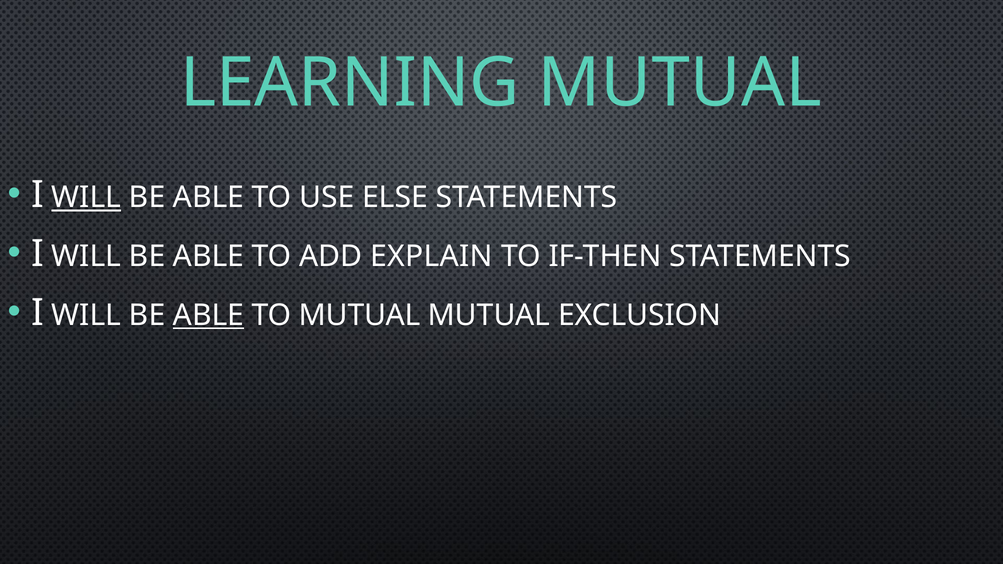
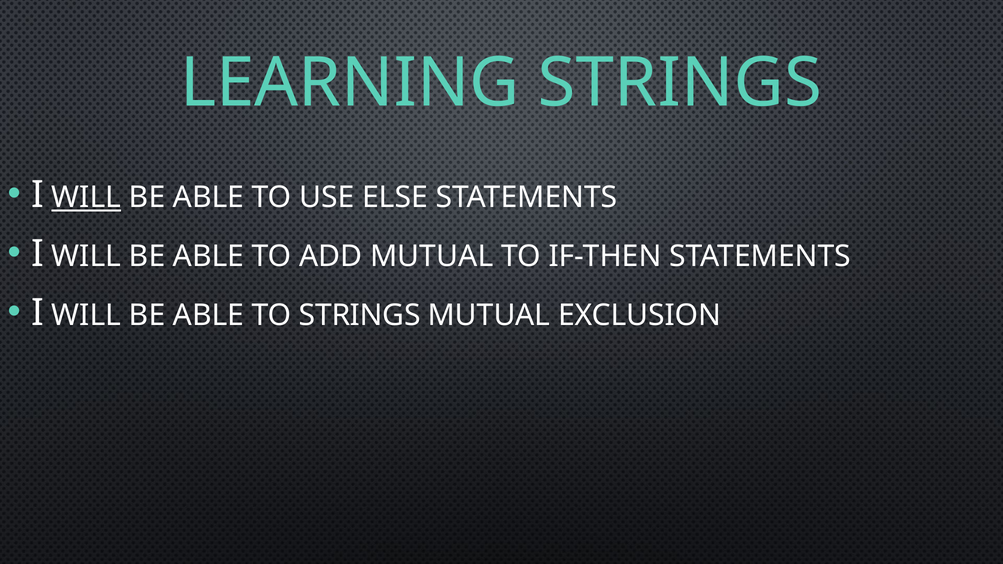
LEARNING MUTUAL: MUTUAL -> STRINGS
ADD EXPLAIN: EXPLAIN -> MUTUAL
ABLE at (209, 315) underline: present -> none
TO MUTUAL: MUTUAL -> STRINGS
